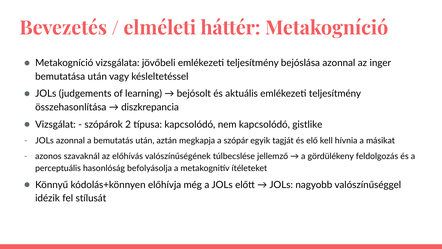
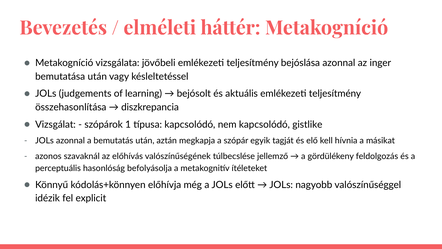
2: 2 -> 1
stílusát: stílusát -> explicit
